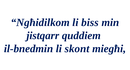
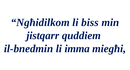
skont: skont -> imma
